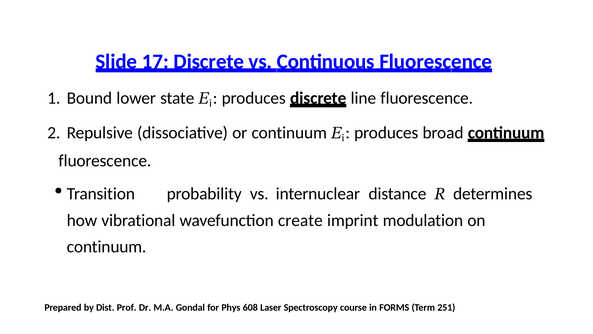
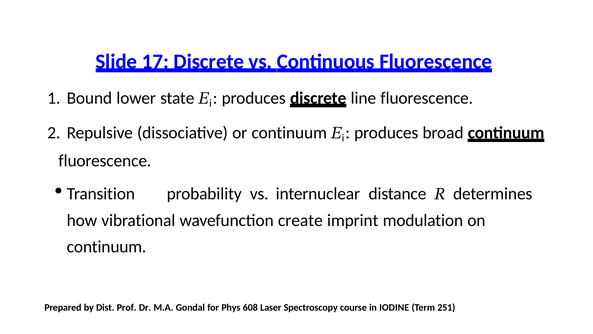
FORMS: FORMS -> IODINE
